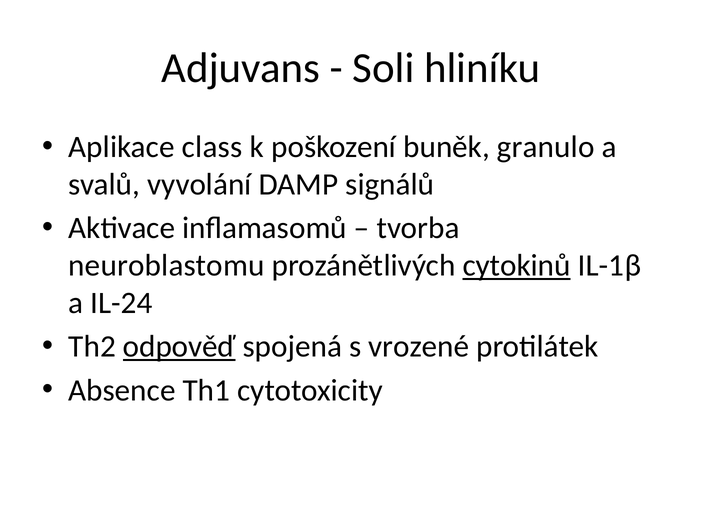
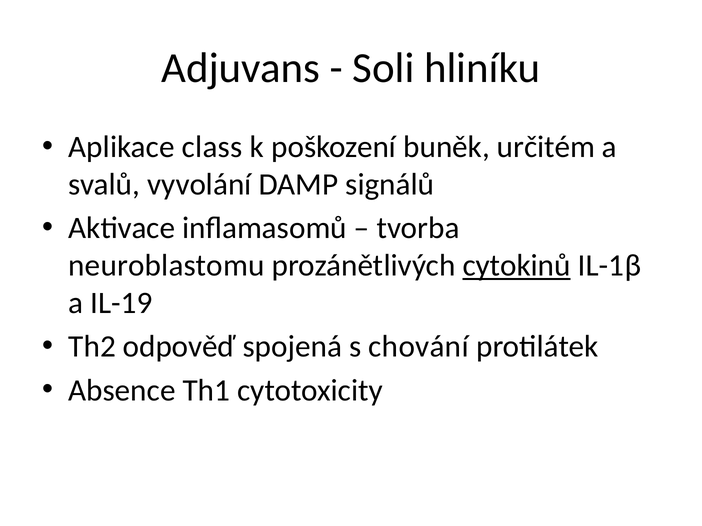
granulo: granulo -> určitém
IL-24: IL-24 -> IL-19
odpověď underline: present -> none
vrozené: vrozené -> chování
